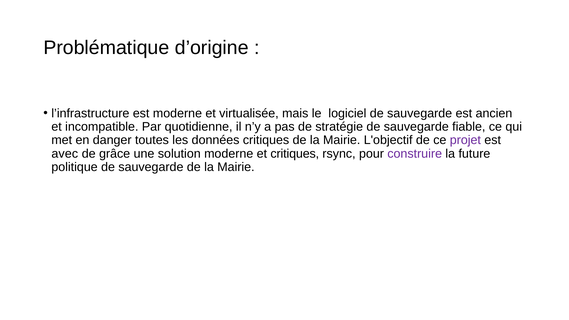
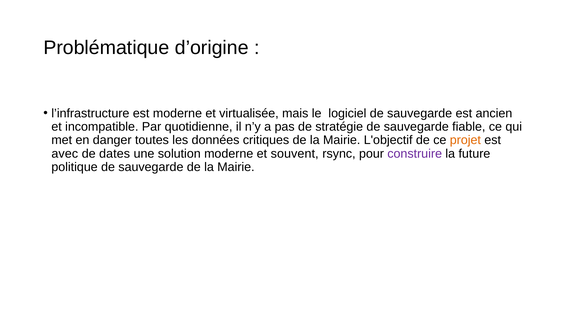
projet colour: purple -> orange
grâce: grâce -> dates
et critiques: critiques -> souvent
